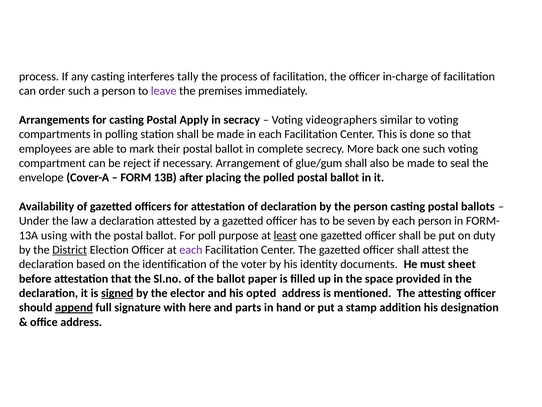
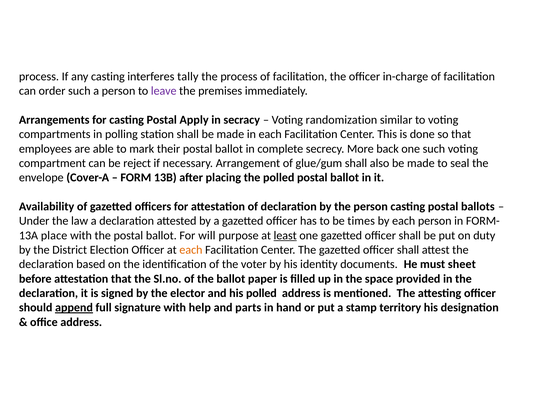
videographers: videographers -> randomization
seven: seven -> times
using: using -> place
poll: poll -> will
District underline: present -> none
each at (191, 250) colour: purple -> orange
signed underline: present -> none
his opted: opted -> polled
here: here -> help
addition: addition -> territory
